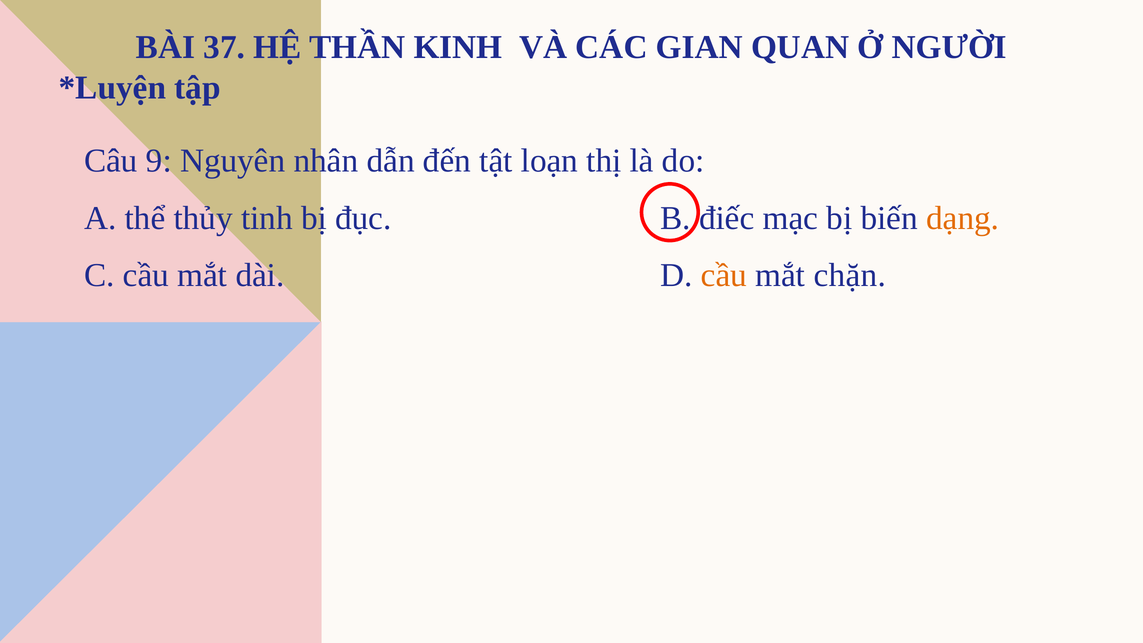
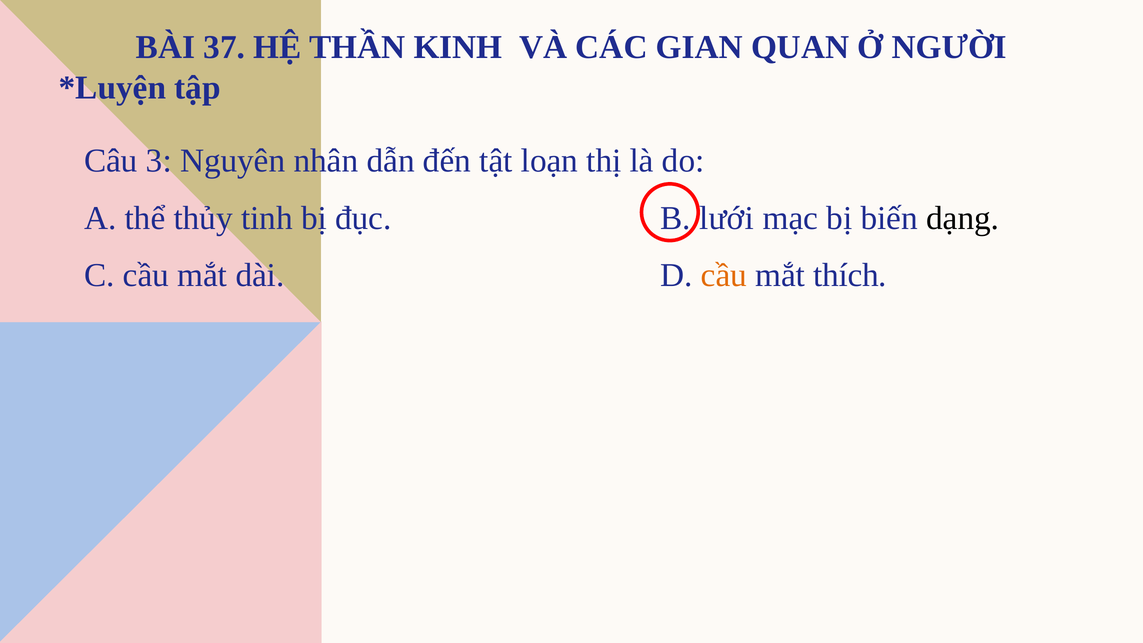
9: 9 -> 3
điếc: điếc -> lưới
dạng colour: orange -> black
chặn: chặn -> thích
